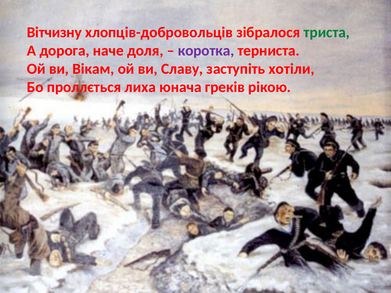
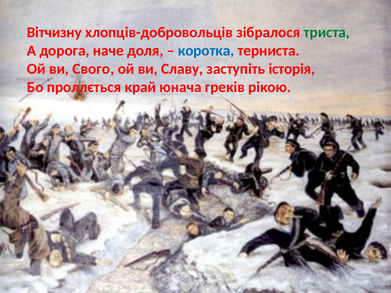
коротка colour: purple -> blue
Вікам: Вікам -> Свого
хотіли: хотіли -> історія
лиха: лиха -> край
